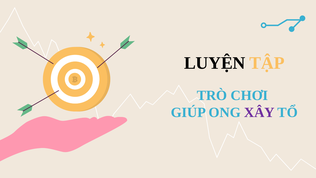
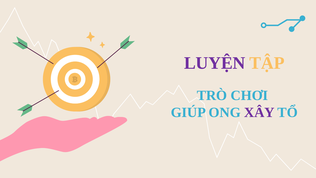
LUYỆN colour: black -> purple
